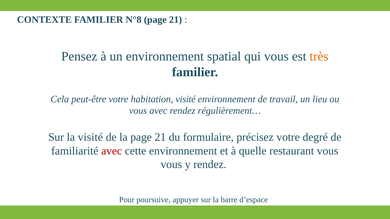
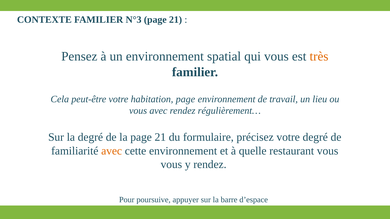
N°8: N°8 -> N°3
habitation visité: visité -> page
la visité: visité -> degré
avec at (112, 151) colour: red -> orange
